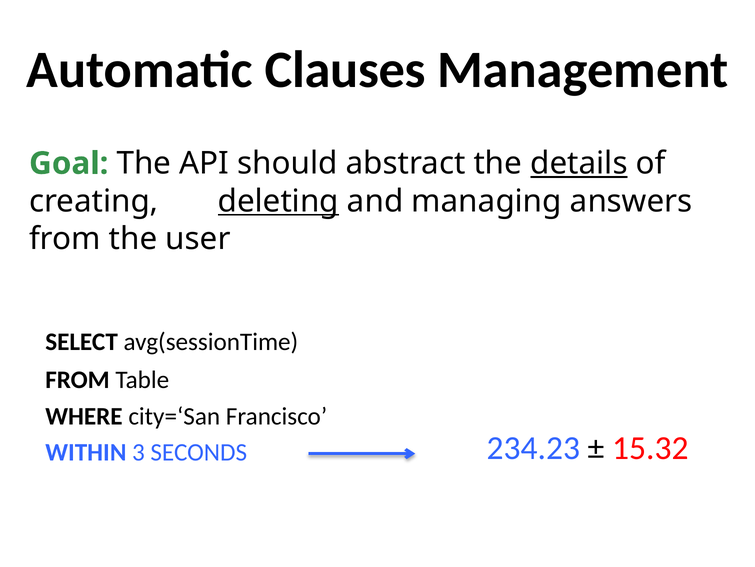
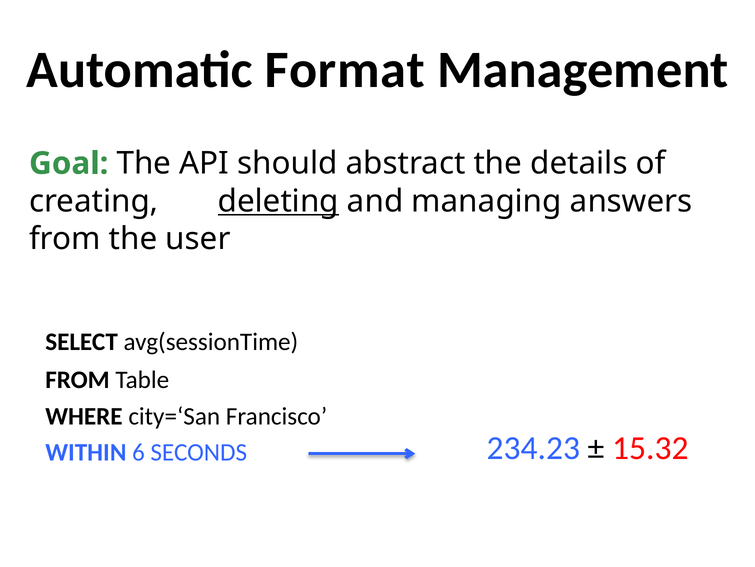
Clauses: Clauses -> Format
details underline: present -> none
3: 3 -> 6
